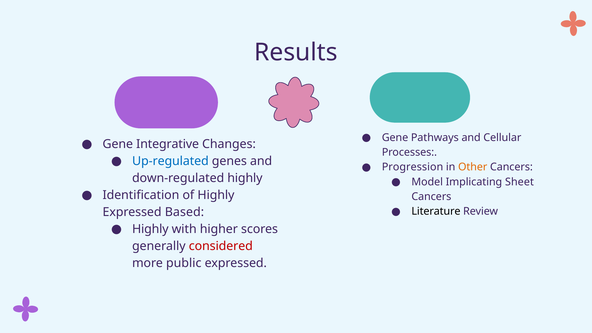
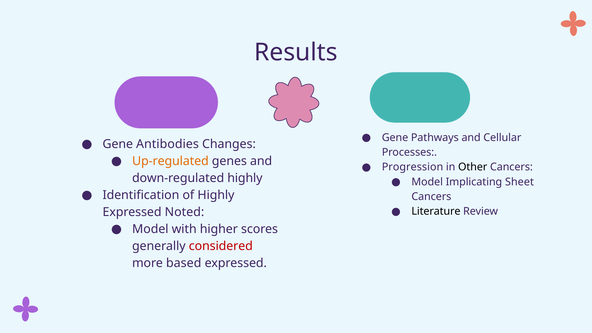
Integrative: Integrative -> Antibodies
Up-regulated colour: blue -> orange
Other colour: orange -> black
Based: Based -> Noted
Highly at (150, 229): Highly -> Model
public: public -> based
